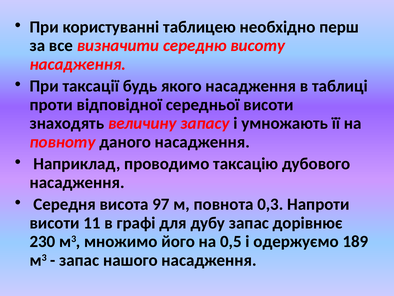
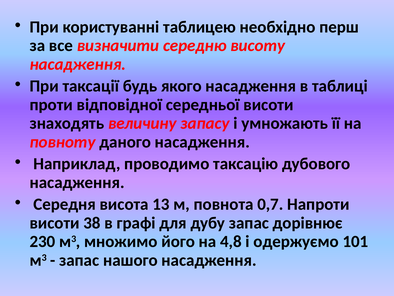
97: 97 -> 13
0,3: 0,3 -> 0,7
11: 11 -> 38
0,5: 0,5 -> 4,8
189: 189 -> 101
